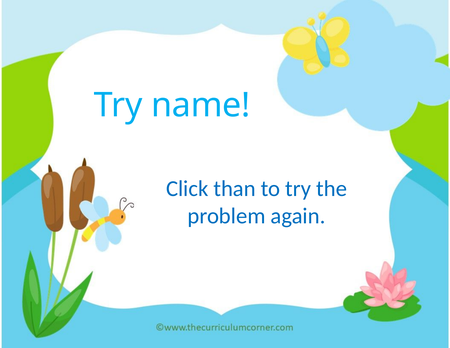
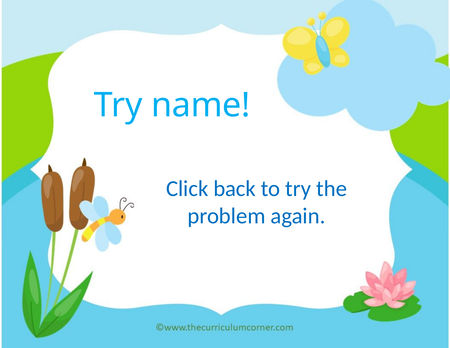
than: than -> back
